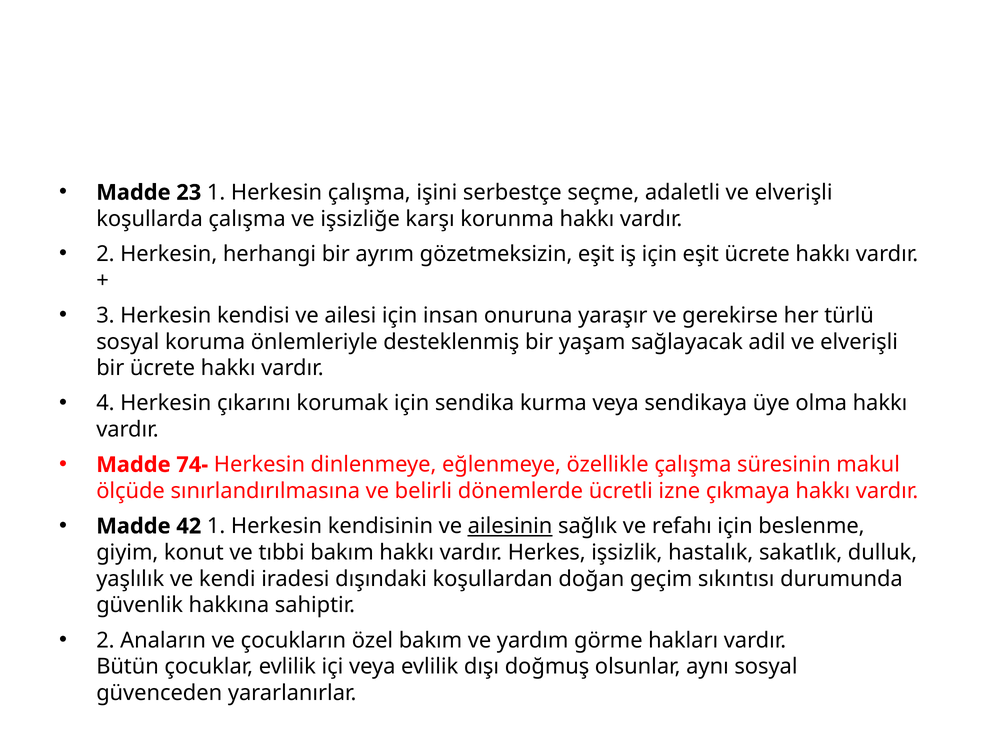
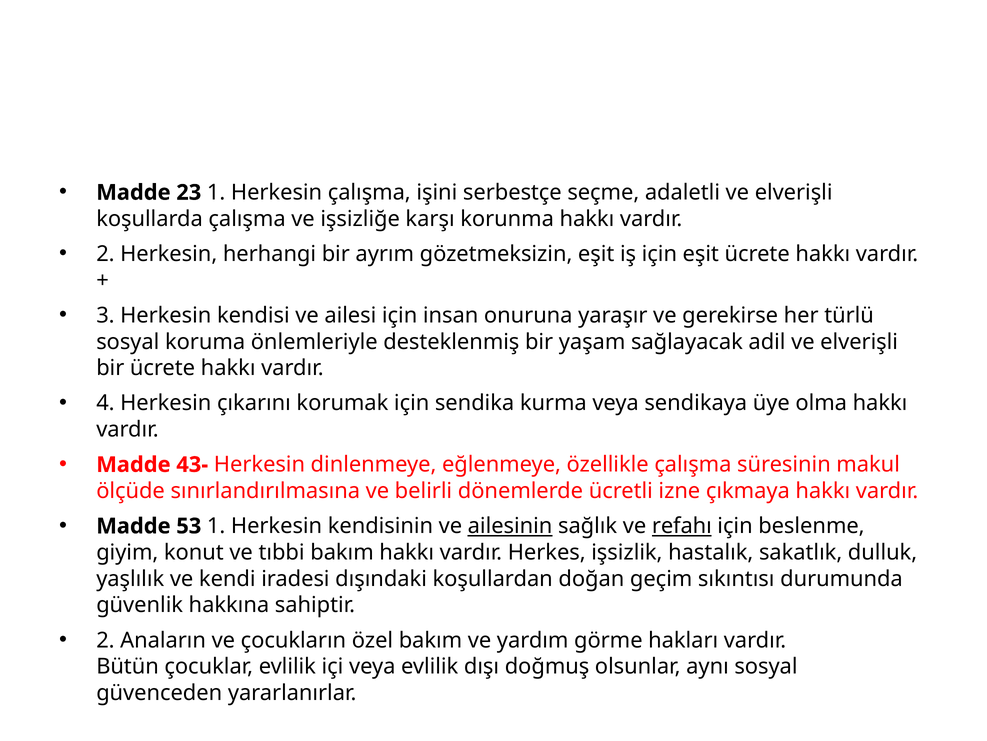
74-: 74- -> 43-
42: 42 -> 53
refahı underline: none -> present
